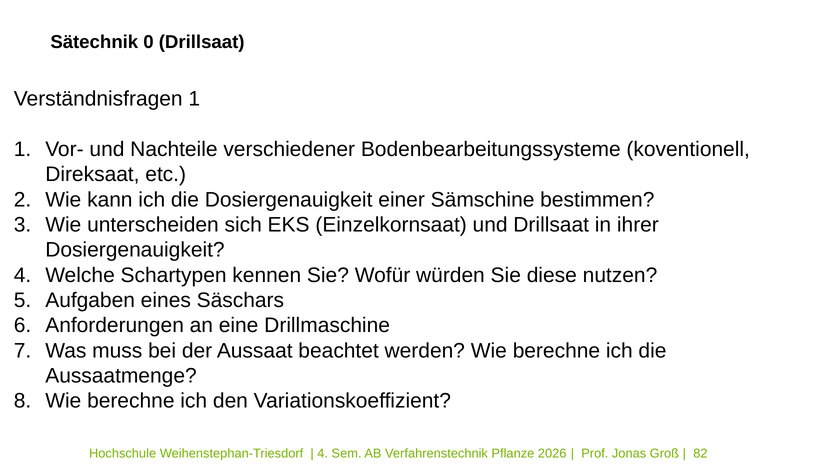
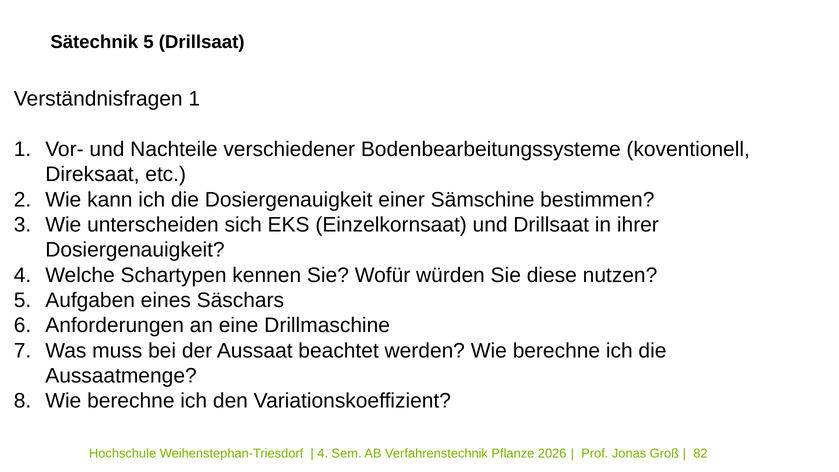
Sätechnik 0: 0 -> 5
